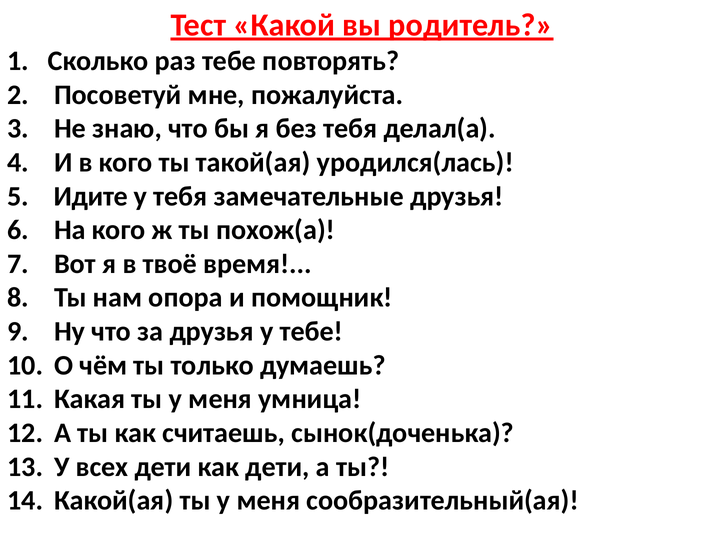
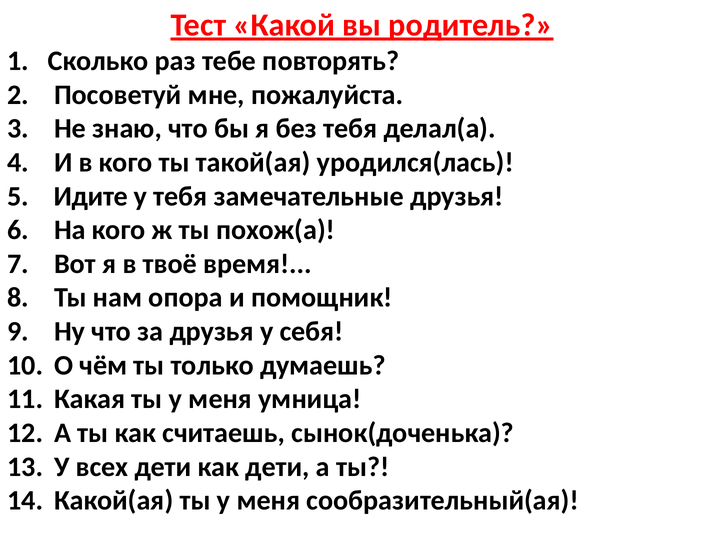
у тебе: тебе -> себя
